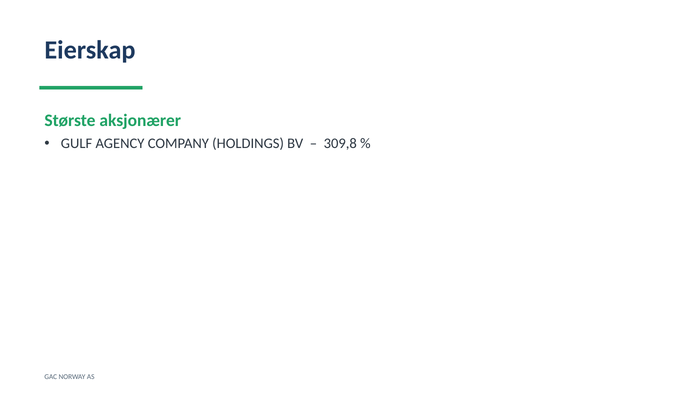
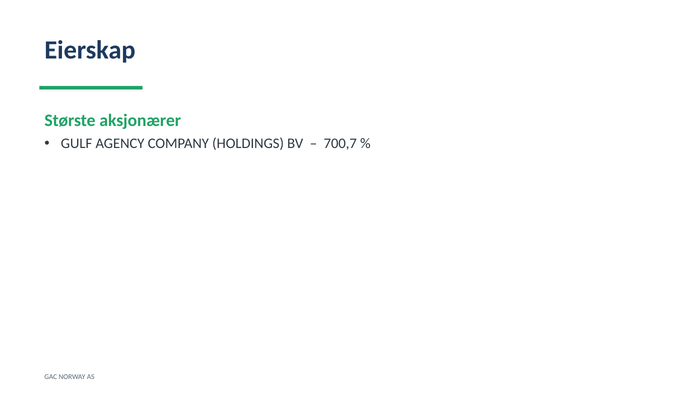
309,8: 309,8 -> 700,7
